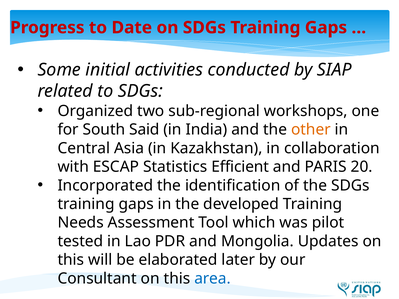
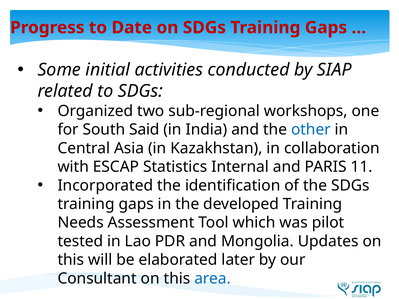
other colour: orange -> blue
Efficient: Efficient -> Internal
20: 20 -> 11
